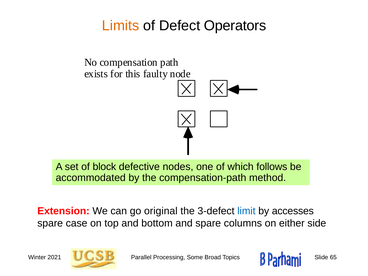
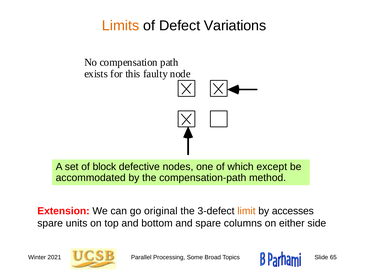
Operators: Operators -> Variations
follows: follows -> except
limit colour: blue -> orange
case: case -> units
